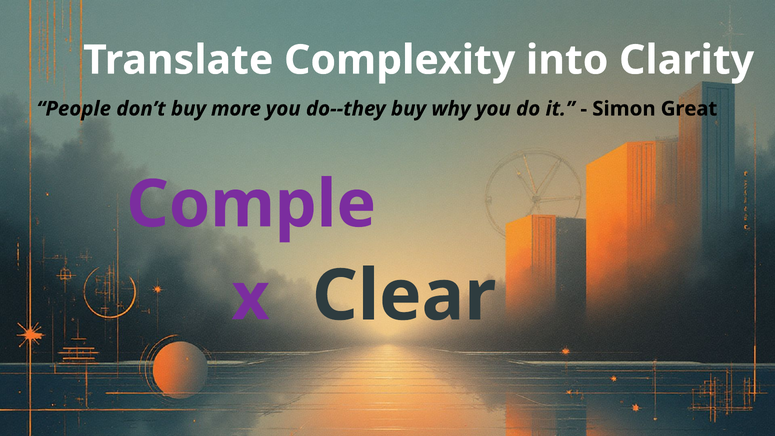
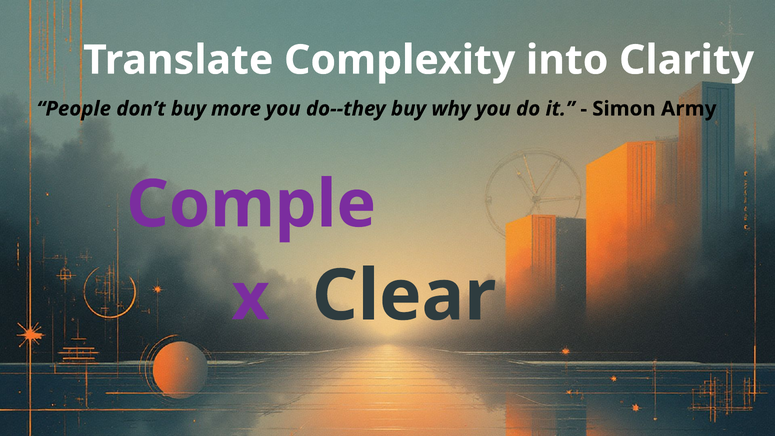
Great: Great -> Army
